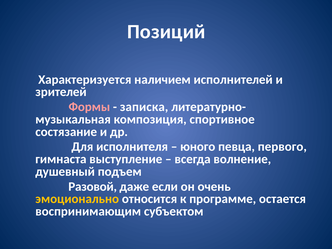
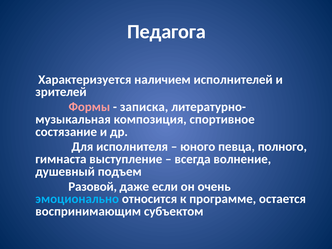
Позиций: Позиций -> Педагога
первого: первого -> полного
эмоционально colour: yellow -> light blue
